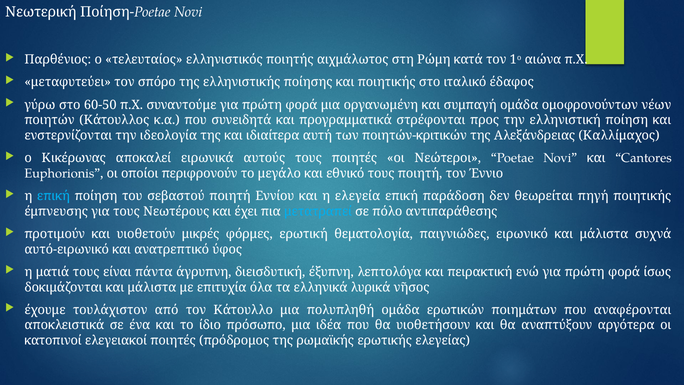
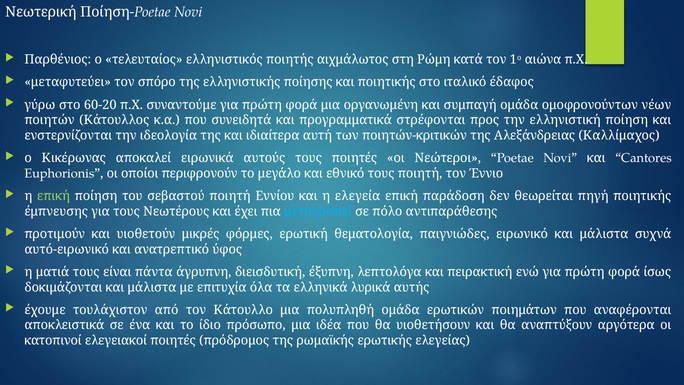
60-50: 60-50 -> 60-20
επική at (53, 196) colour: light blue -> light green
νῆσος: νῆσος -> αυτής
